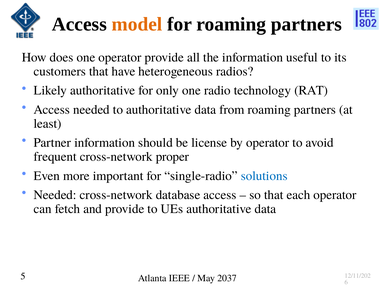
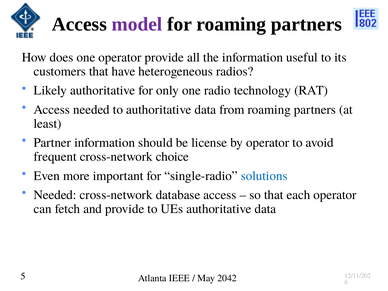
model colour: orange -> purple
proper: proper -> choice
2037: 2037 -> 2042
